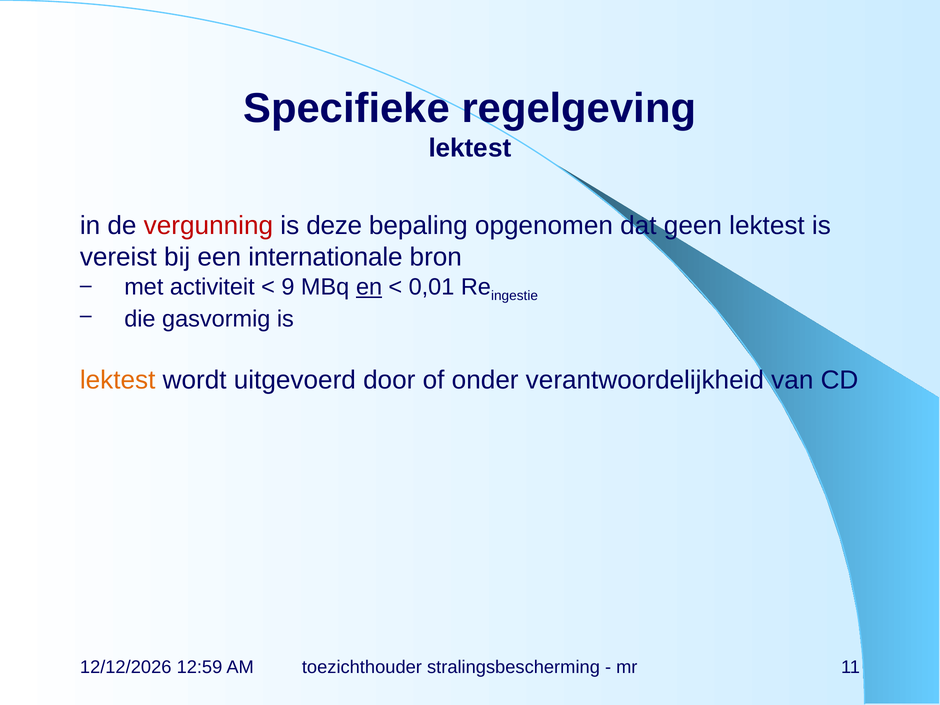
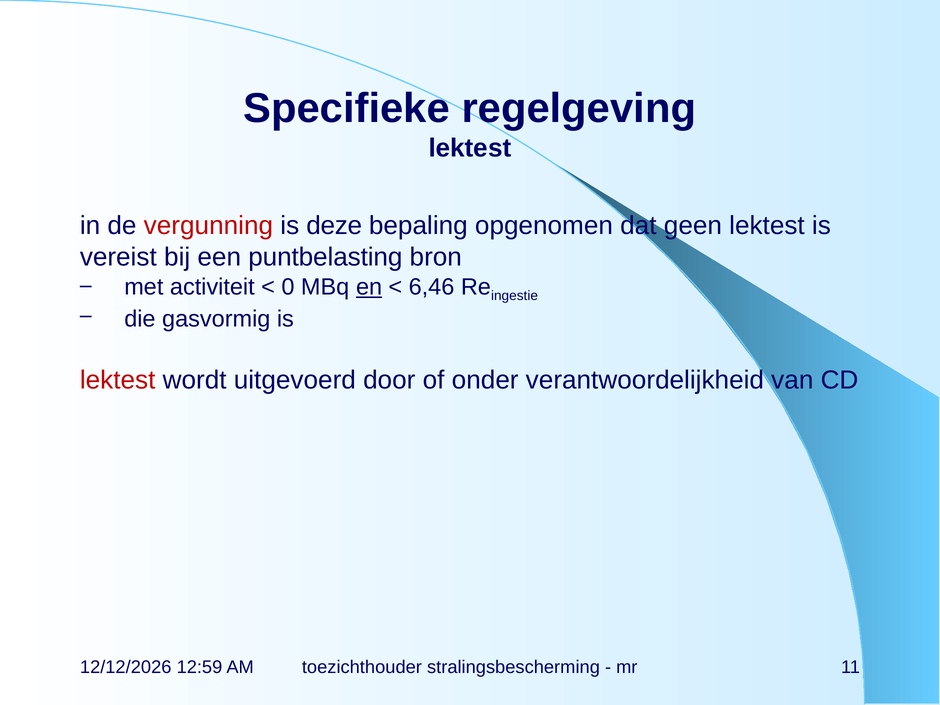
internationale: internationale -> puntbelasting
9: 9 -> 0
0,01: 0,01 -> 6,46
lektest at (118, 380) colour: orange -> red
